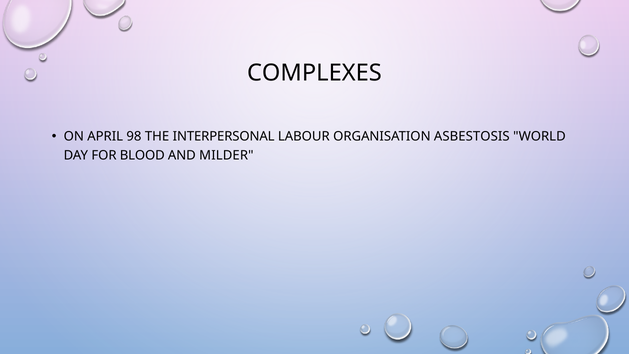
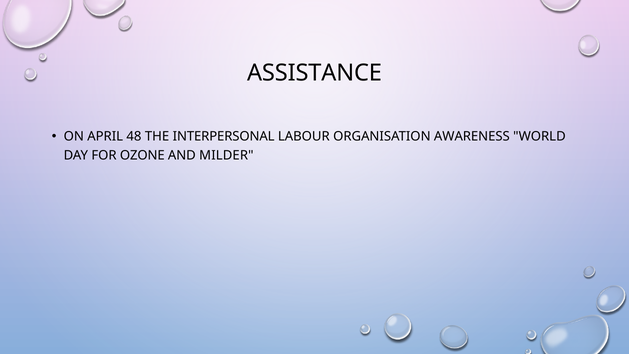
COMPLEXES: COMPLEXES -> ASSISTANCE
98: 98 -> 48
ASBESTOSIS: ASBESTOSIS -> AWARENESS
BLOOD: BLOOD -> OZONE
